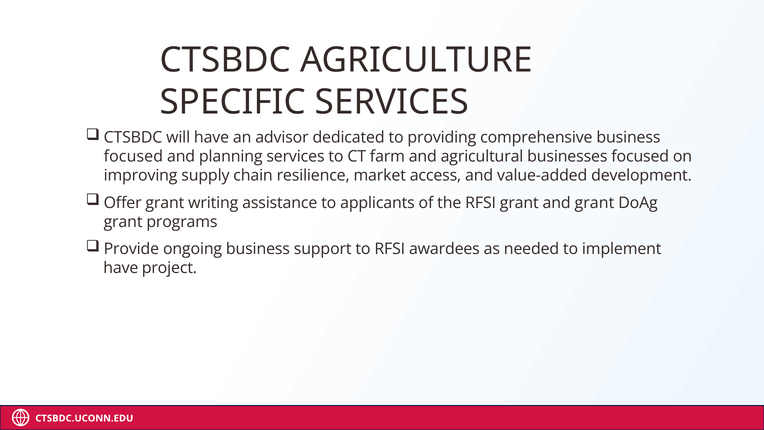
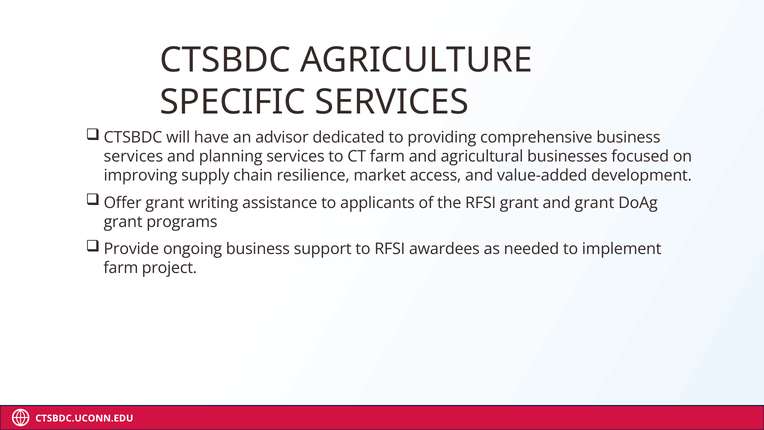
focused at (133, 157): focused -> services
have at (121, 268): have -> farm
